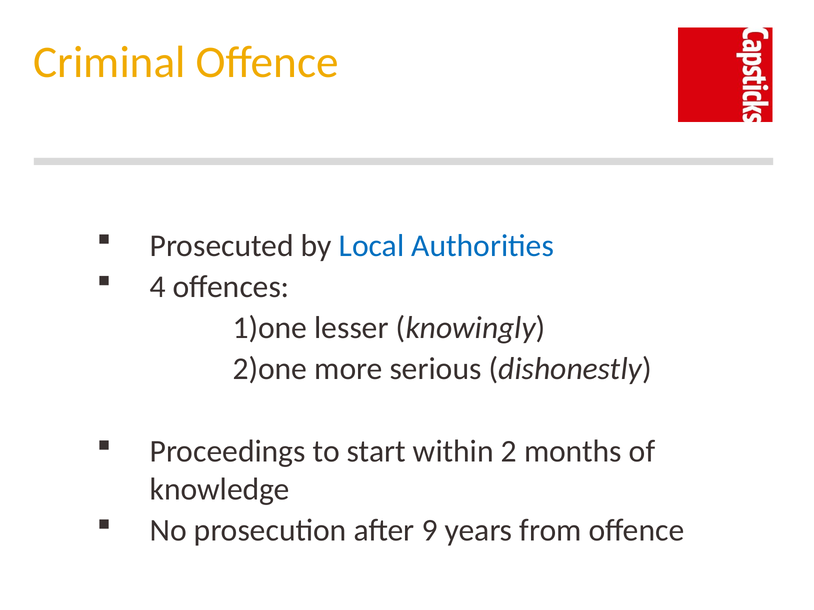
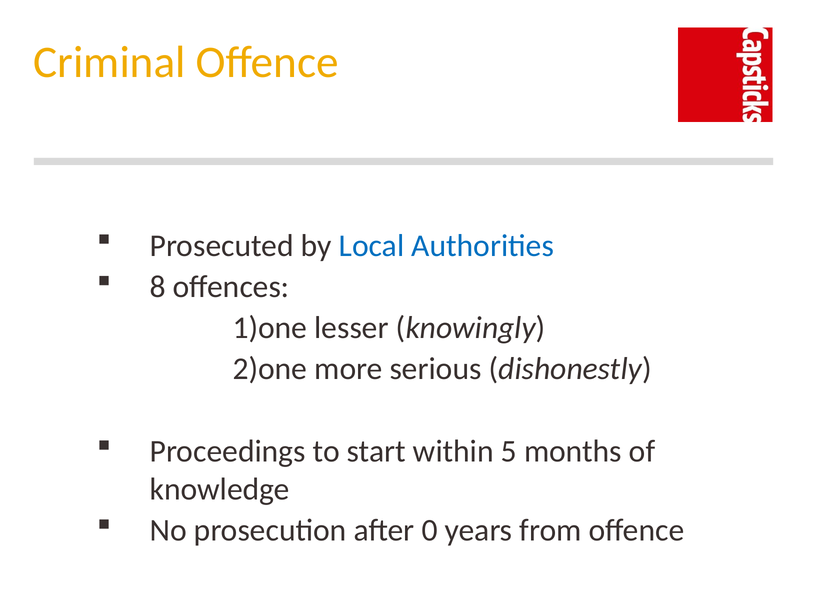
4: 4 -> 8
2: 2 -> 5
9: 9 -> 0
